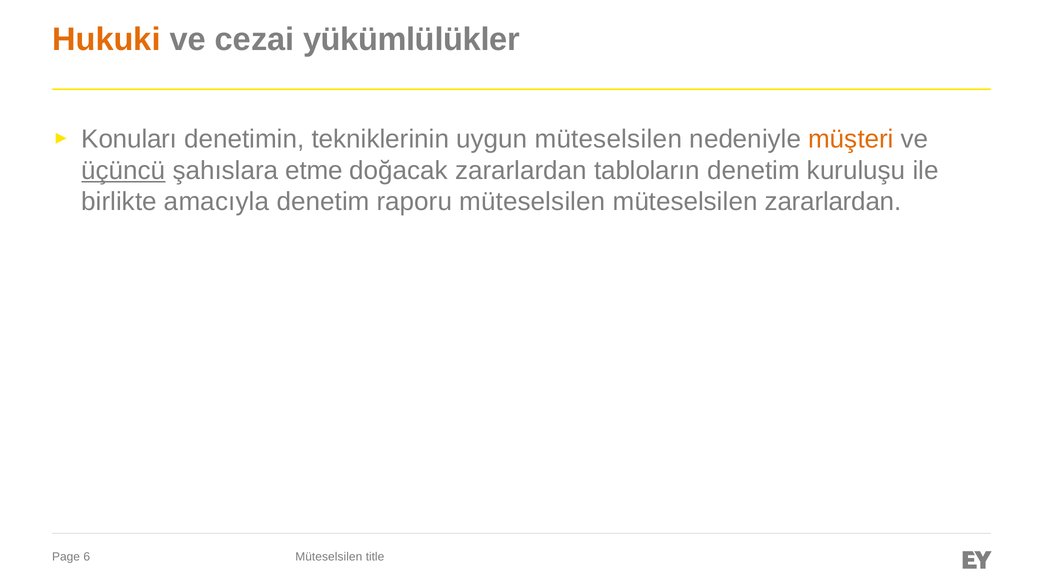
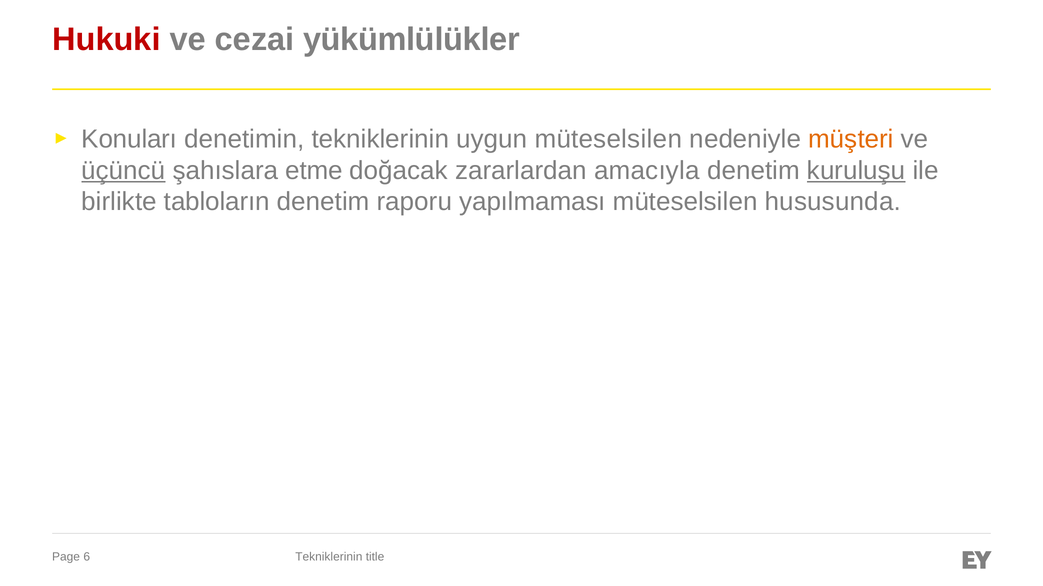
Hukuki colour: orange -> red
tabloların: tabloların -> amacıyla
kuruluşu underline: none -> present
amacıyla: amacıyla -> tabloların
raporu müteselsilen: müteselsilen -> yapılmaması
müteselsilen zararlardan: zararlardan -> hususunda
Müteselsilen at (329, 557): Müteselsilen -> Tekniklerinin
